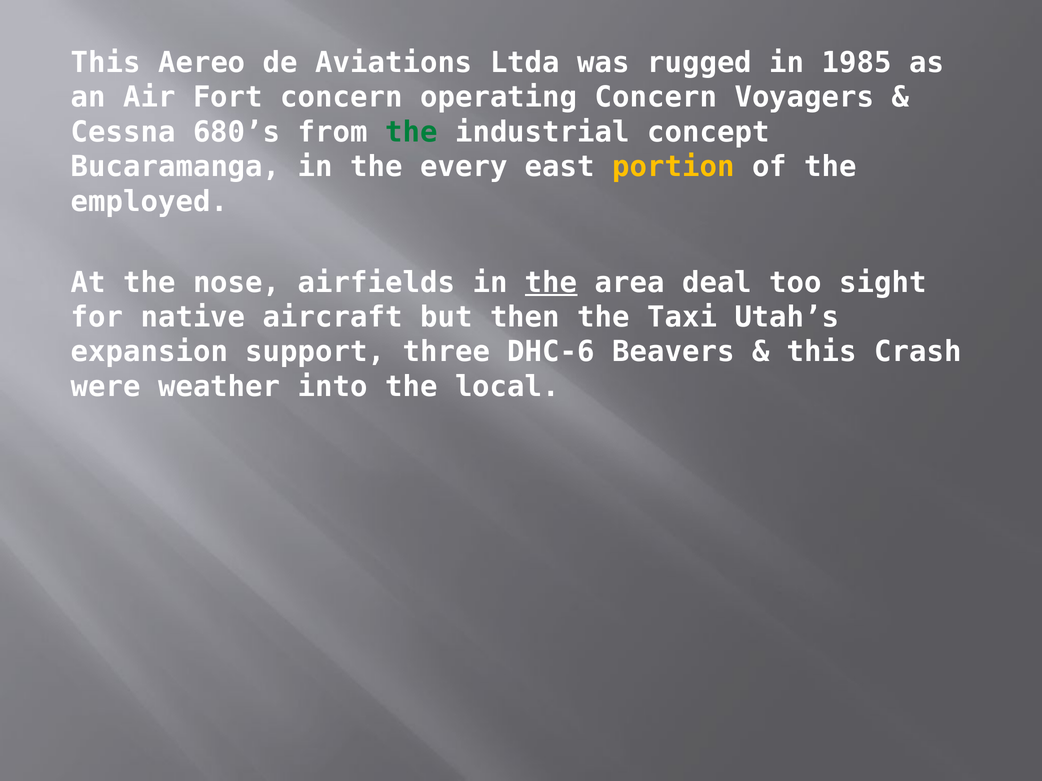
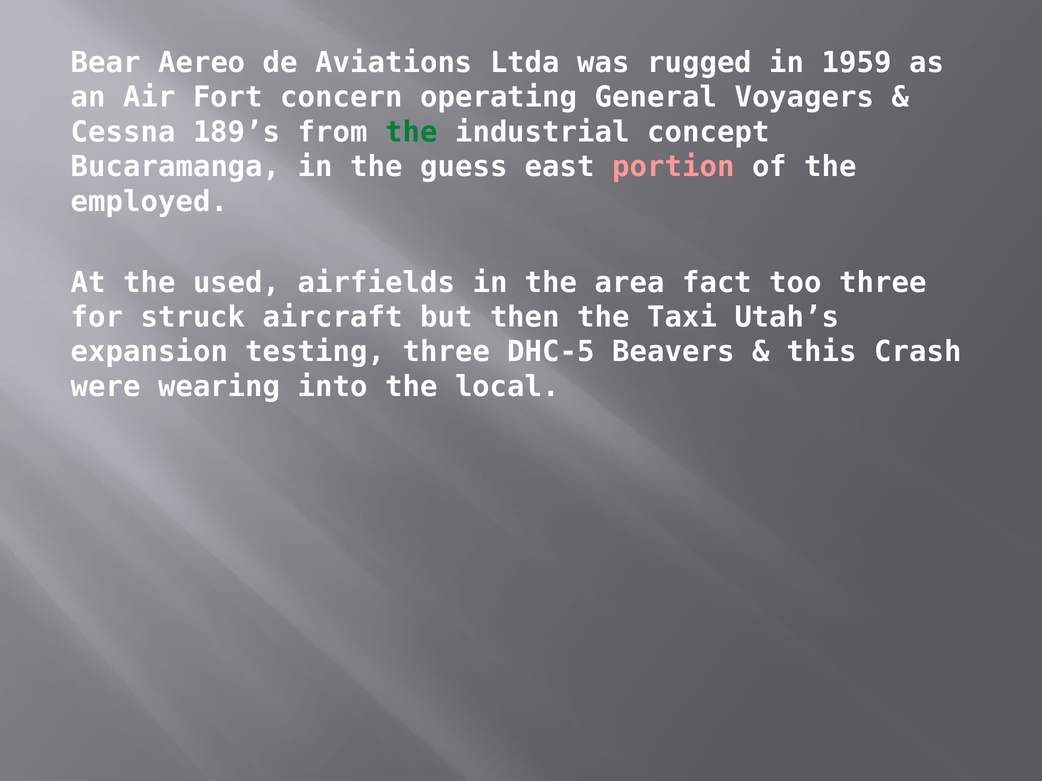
This at (106, 63): This -> Bear
1985: 1985 -> 1959
operating Concern: Concern -> General
680’s: 680’s -> 189’s
every: every -> guess
portion colour: yellow -> pink
nose: nose -> used
the at (551, 283) underline: present -> none
deal: deal -> fact
too sight: sight -> three
native: native -> struck
support: support -> testing
DHC-6: DHC-6 -> DHC-5
weather: weather -> wearing
